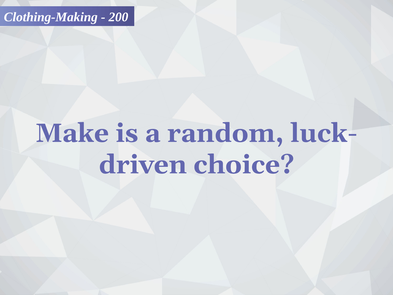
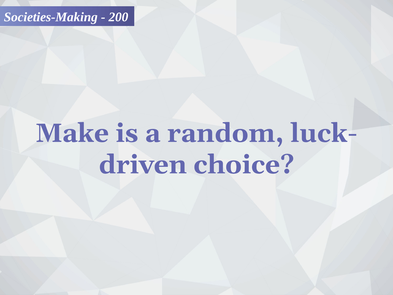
Clothing-Making: Clothing-Making -> Societies-Making
